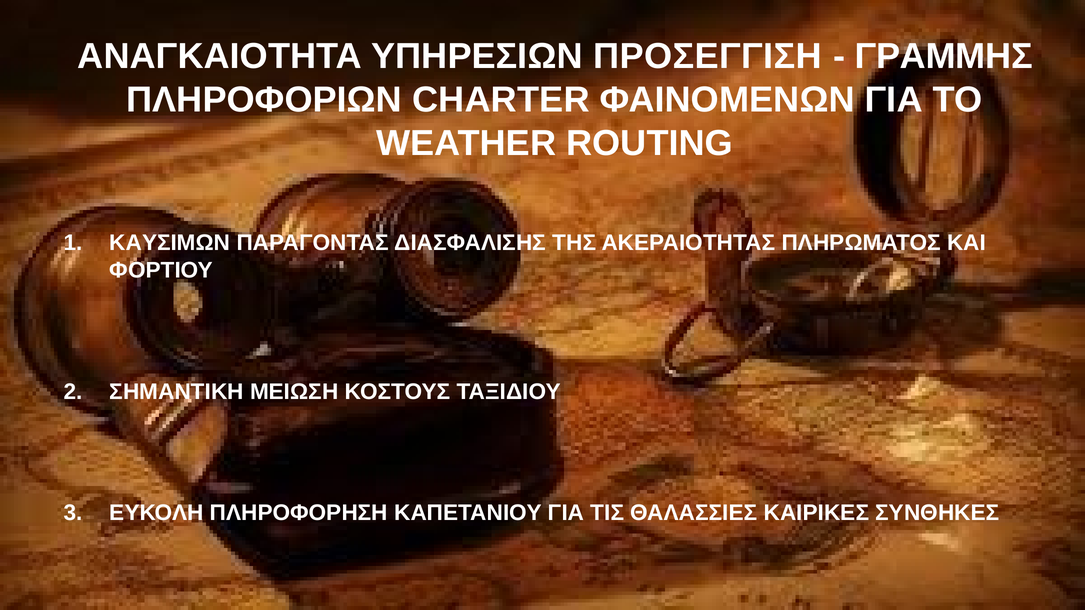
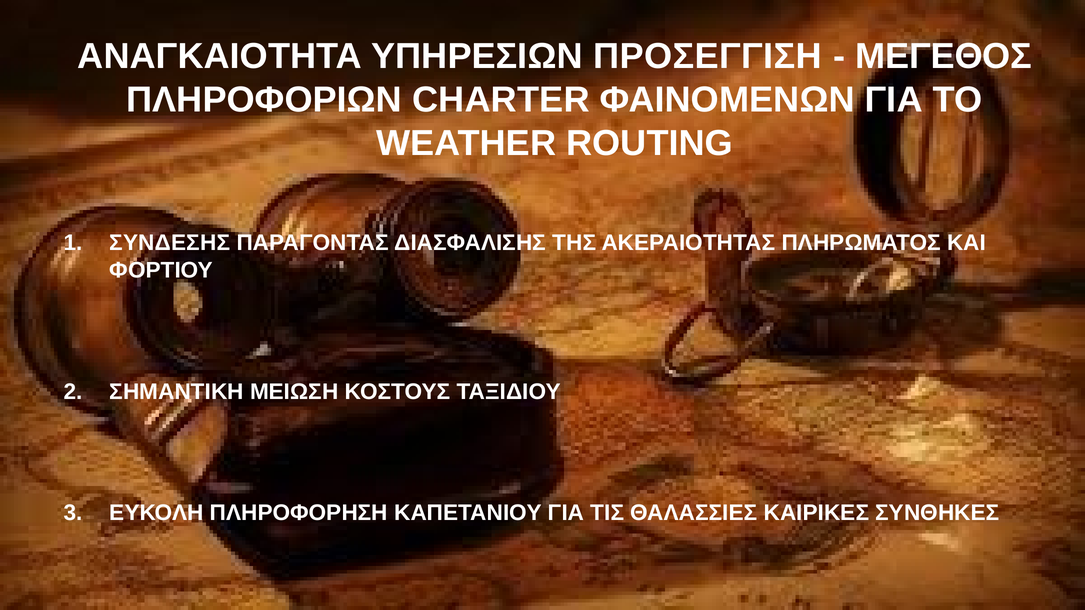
ΓΡΑΜΜΗΣ: ΓΡΑΜΜΗΣ -> ΜΕΓΕΘΟΣ
ΚΑΥΣΙΜΩΝ: ΚΑΥΣΙΜΩΝ -> ΣΥΝΔΕΣΗΣ
